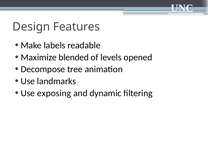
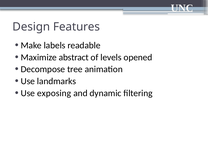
blended: blended -> abstract
